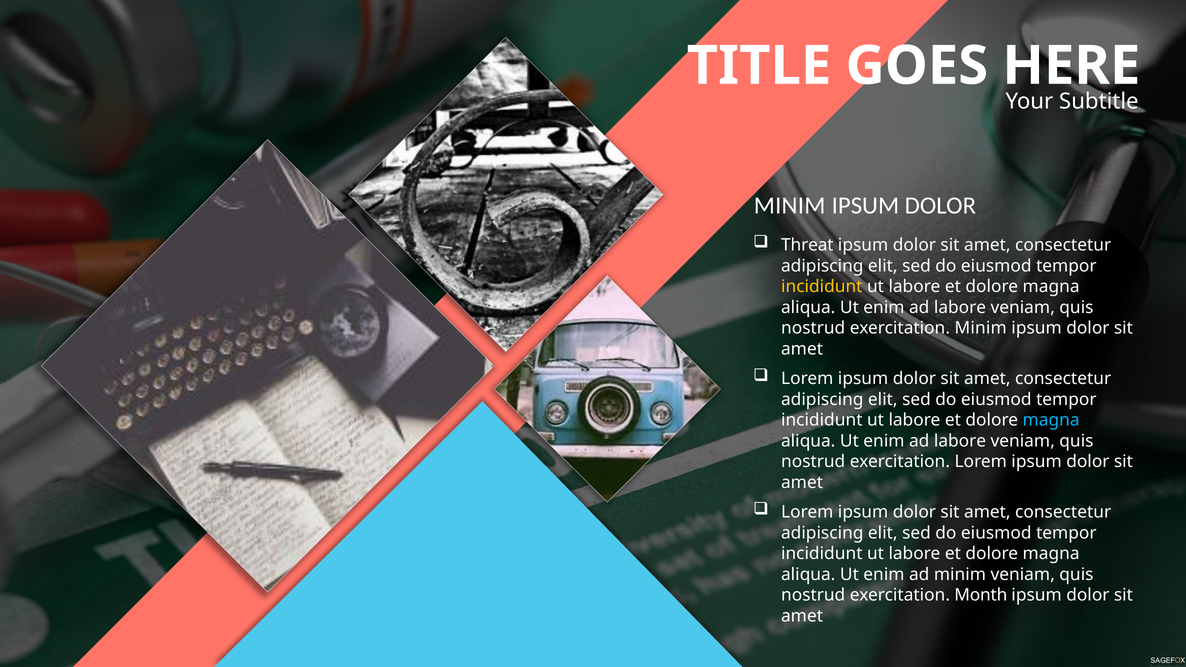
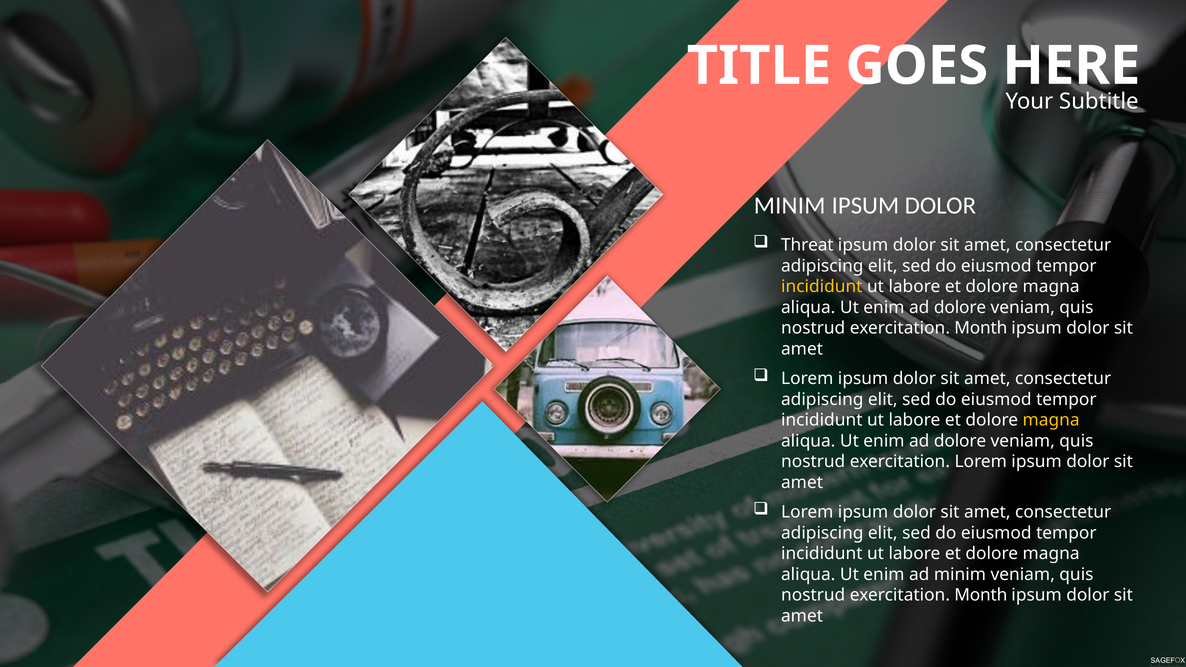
labore at (960, 307): labore -> dolore
Minim at (981, 328): Minim -> Month
magna at (1051, 420) colour: light blue -> yellow
labore at (960, 441): labore -> dolore
